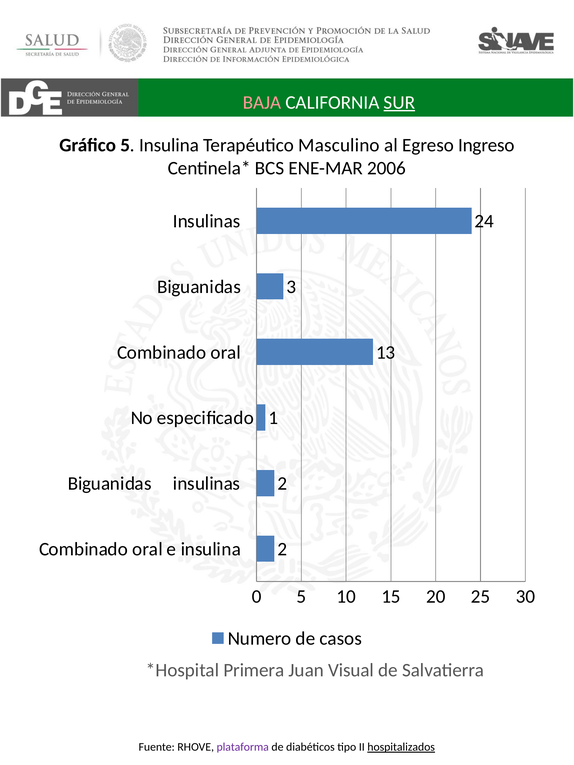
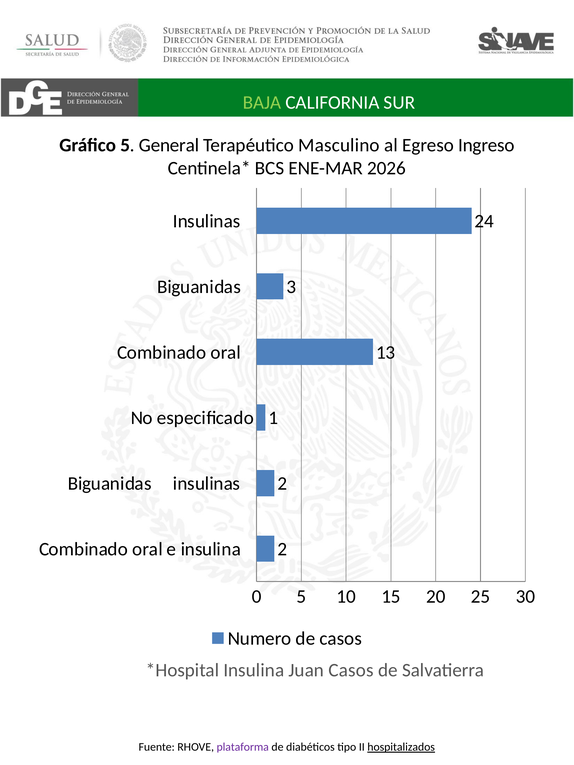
BAJA colour: pink -> light green
SUR underline: present -> none
5 Insulina: Insulina -> General
2006: 2006 -> 2026
Primera at (254, 670): Primera -> Insulina
Juan Visual: Visual -> Casos
